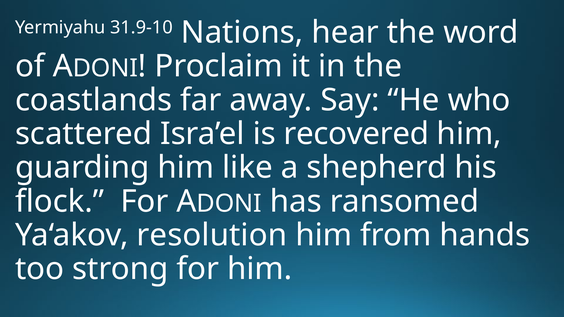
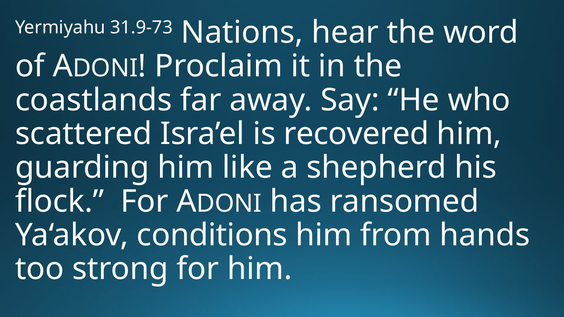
31.9-10: 31.9-10 -> 31.9-73
resolution: resolution -> conditions
